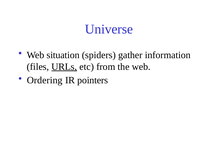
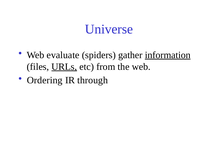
situation: situation -> evaluate
information underline: none -> present
pointers: pointers -> through
